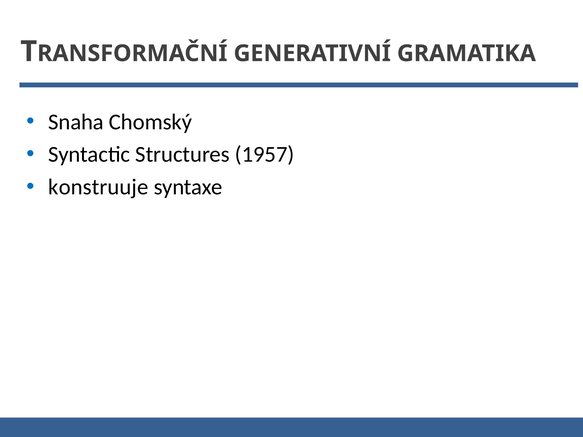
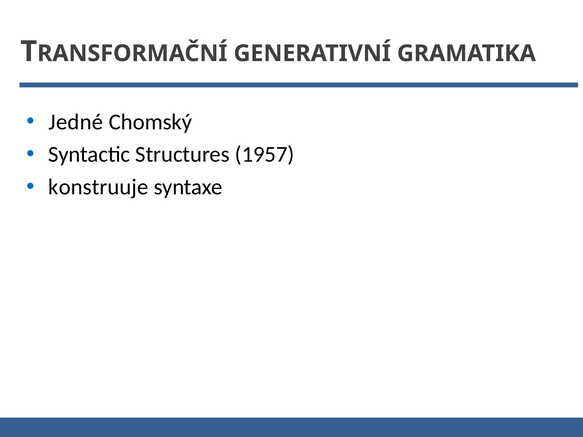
Snaha: Snaha -> Jedné
